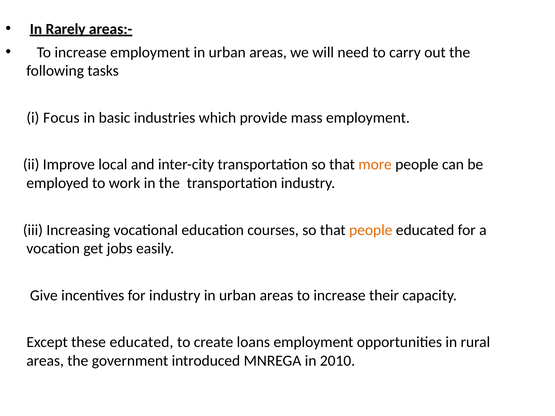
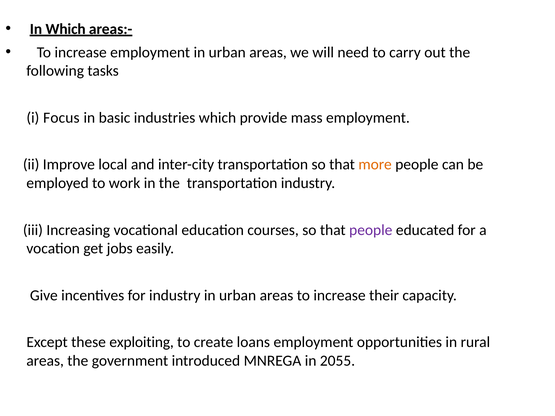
In Rarely: Rarely -> Which
people at (371, 230) colour: orange -> purple
these educated: educated -> exploiting
2010: 2010 -> 2055
